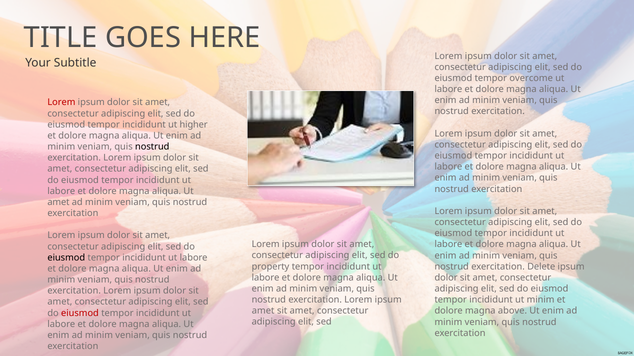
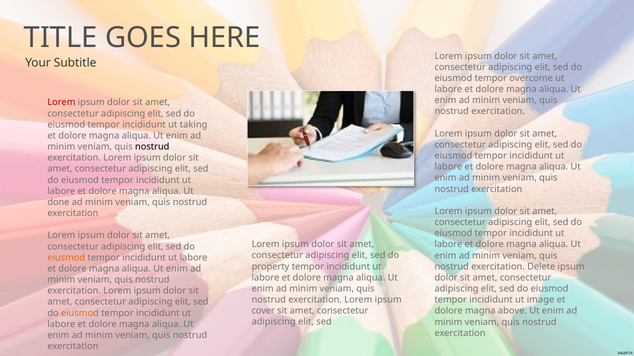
higher: higher -> taking
amet at (58, 203): amet -> done
eiusmod at (66, 258) colour: black -> orange
ut minim: minim -> image
amet at (263, 311): amet -> cover
eiusmod at (80, 314) colour: red -> orange
